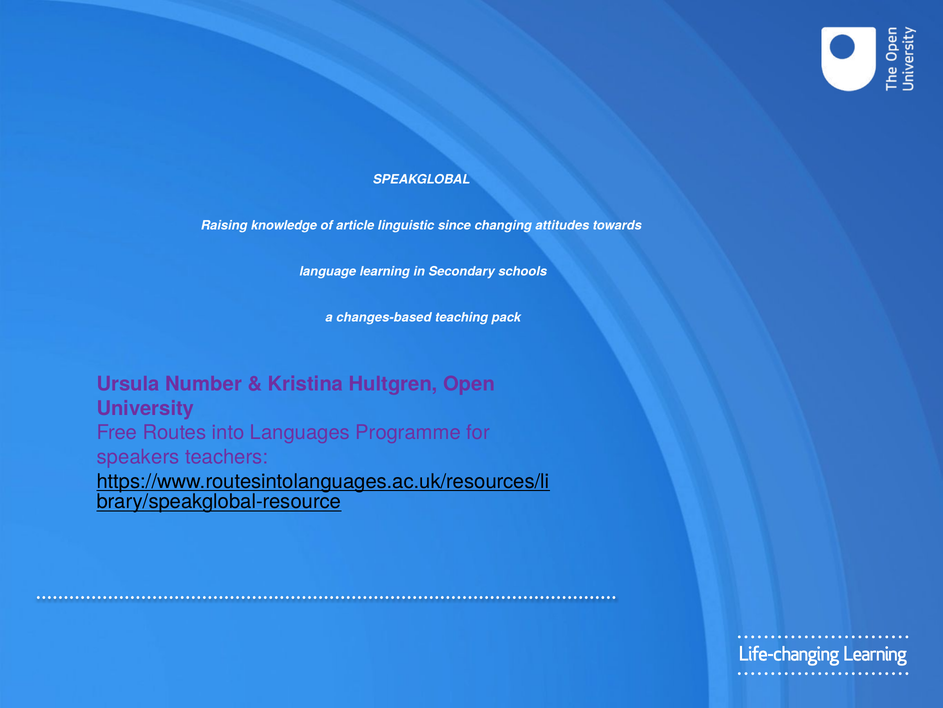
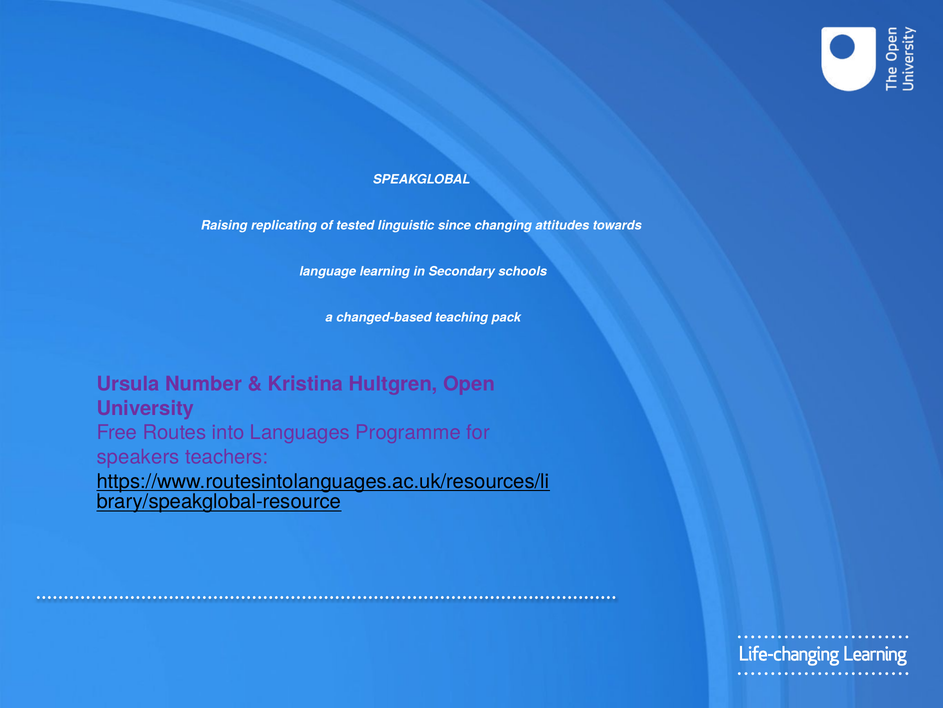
knowledge: knowledge -> replicating
article: article -> tested
changes-based: changes-based -> changed-based
